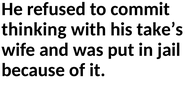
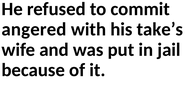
thinking: thinking -> angered
